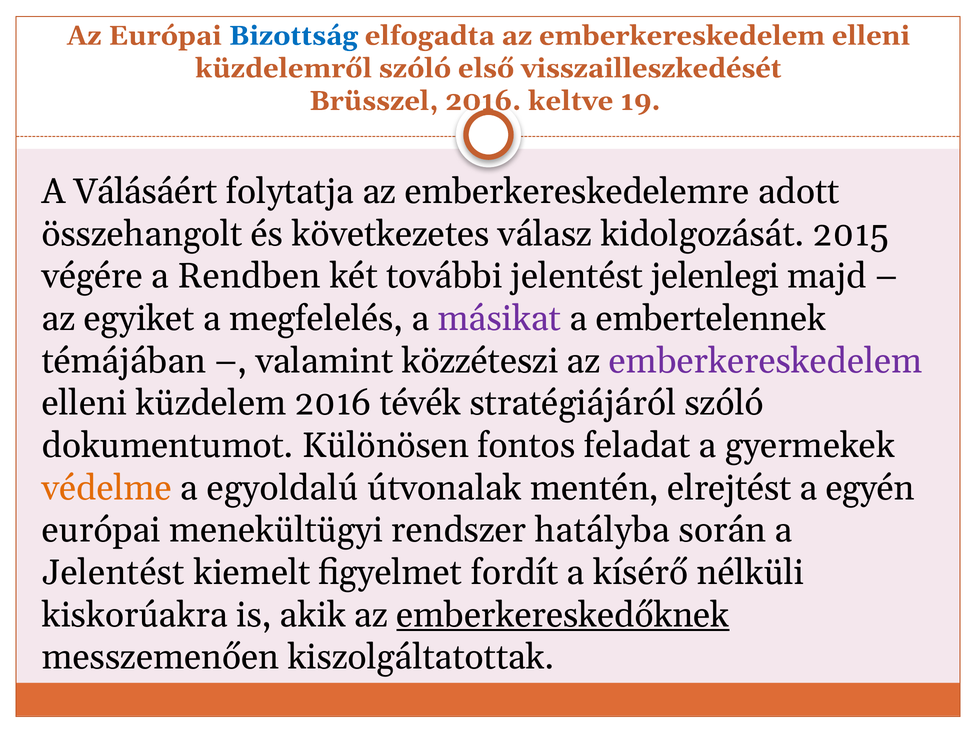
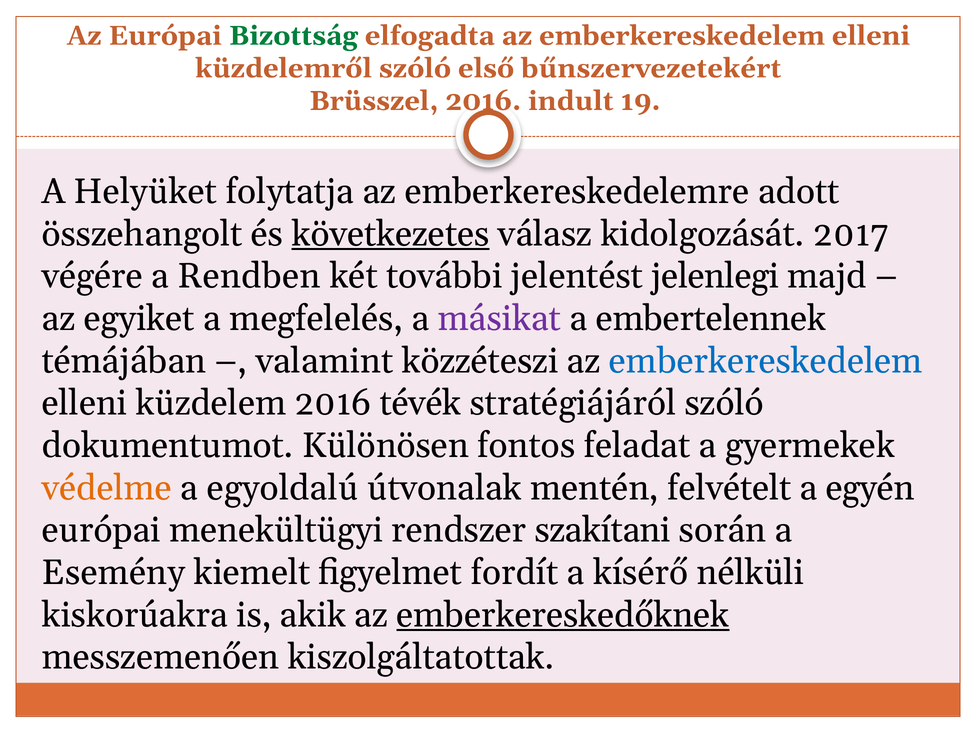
Bizottság colour: blue -> green
visszailleszkedését: visszailleszkedését -> bűnszervezetekért
keltve: keltve -> indult
Válásáért: Válásáért -> Helyüket
következetes underline: none -> present
2015: 2015 -> 2017
emberkereskedelem at (766, 361) colour: purple -> blue
elrejtést: elrejtést -> felvételt
hatályba: hatályba -> szakítani
Jelentést at (113, 572): Jelentést -> Esemény
